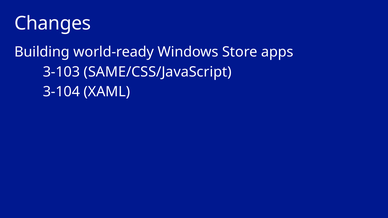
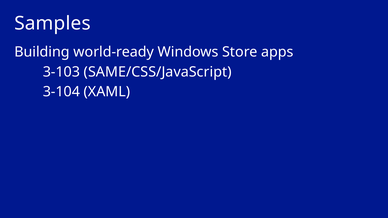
Changes: Changes -> Samples
